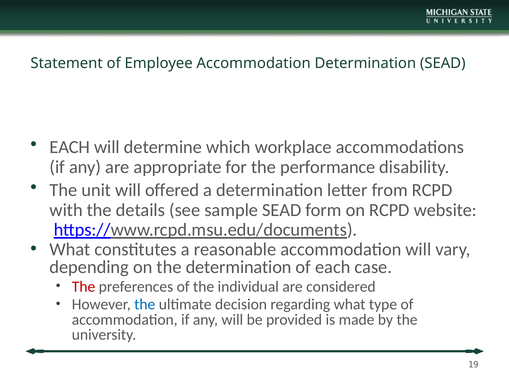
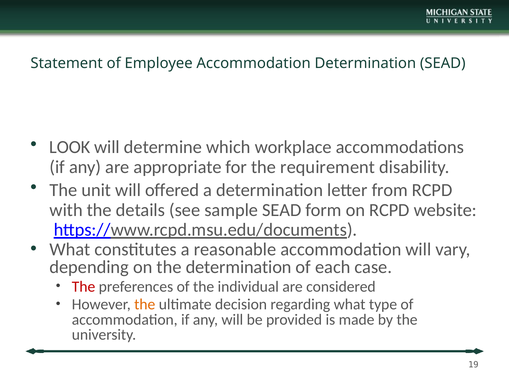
EACH at (70, 147): EACH -> LOOK
performance: performance -> requirement
the at (145, 304) colour: blue -> orange
